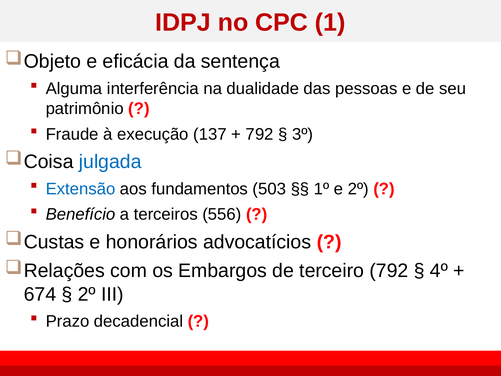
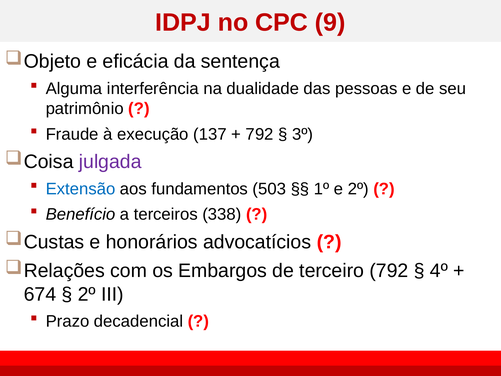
1: 1 -> 9
julgada colour: blue -> purple
556: 556 -> 338
